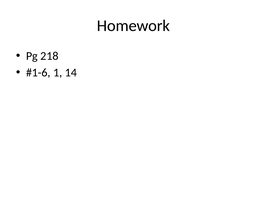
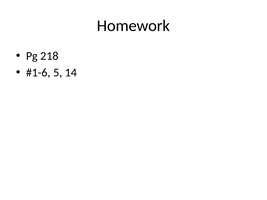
1: 1 -> 5
